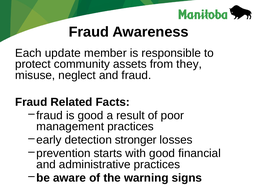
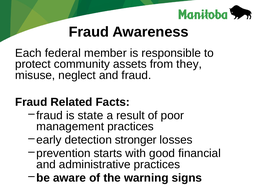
update: update -> federal
is good: good -> state
